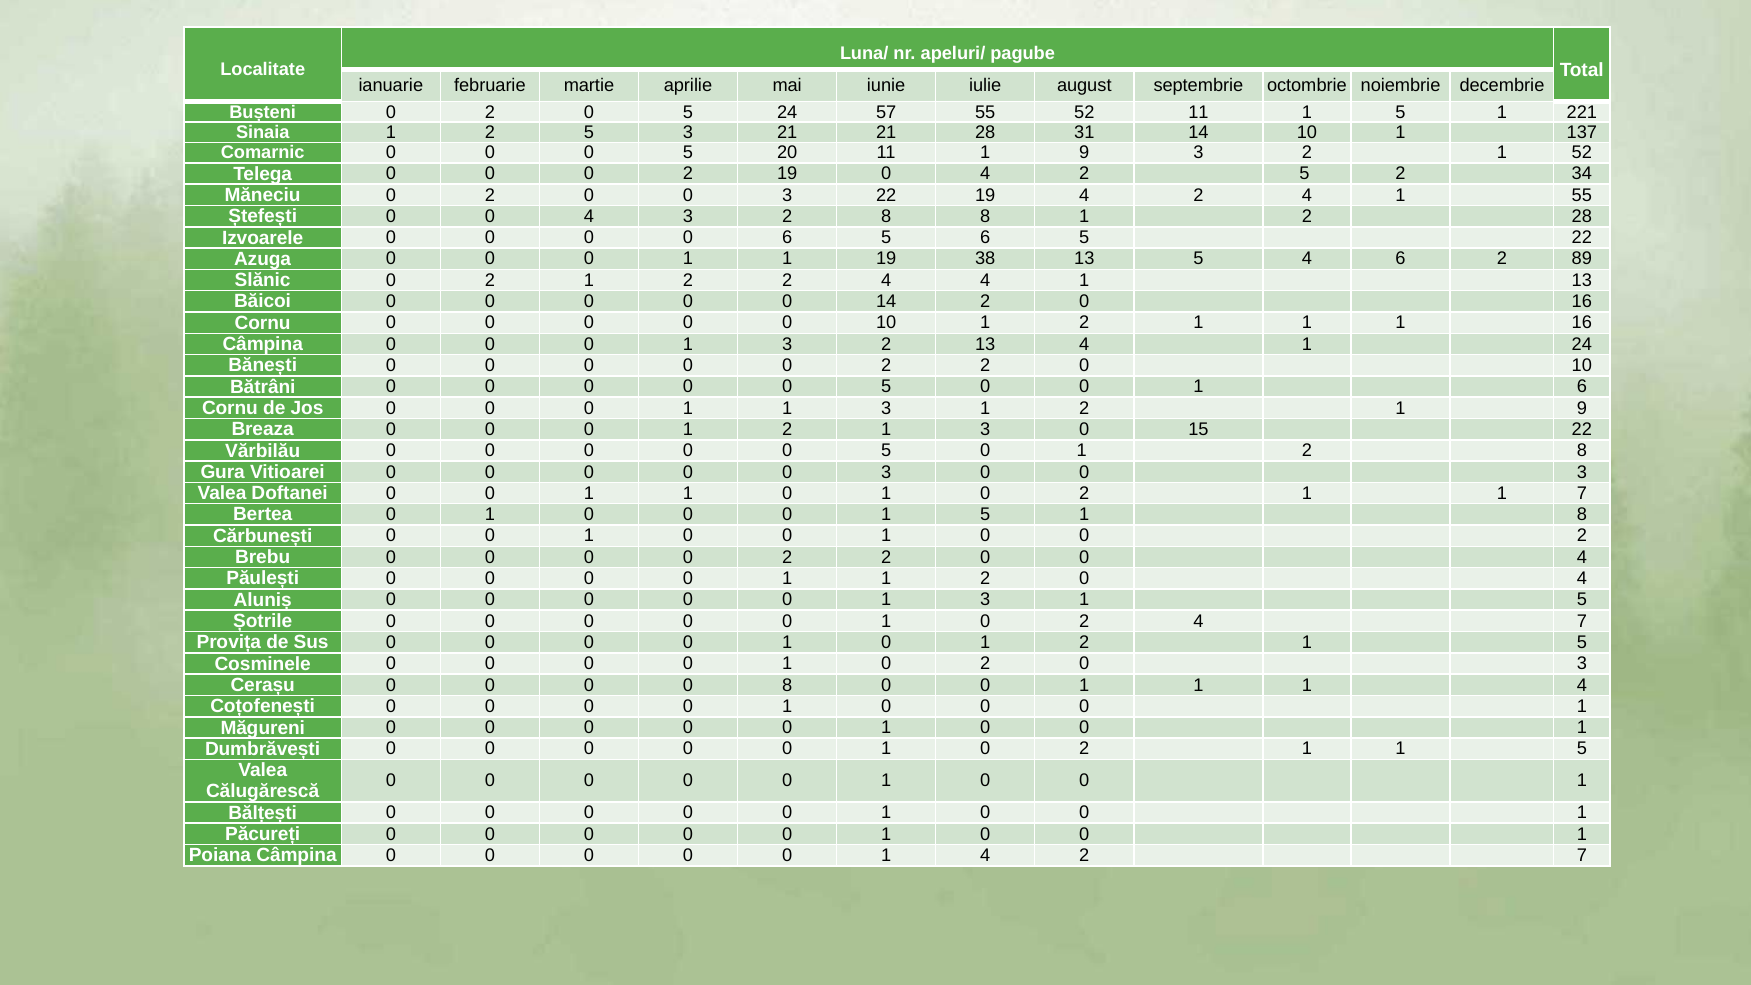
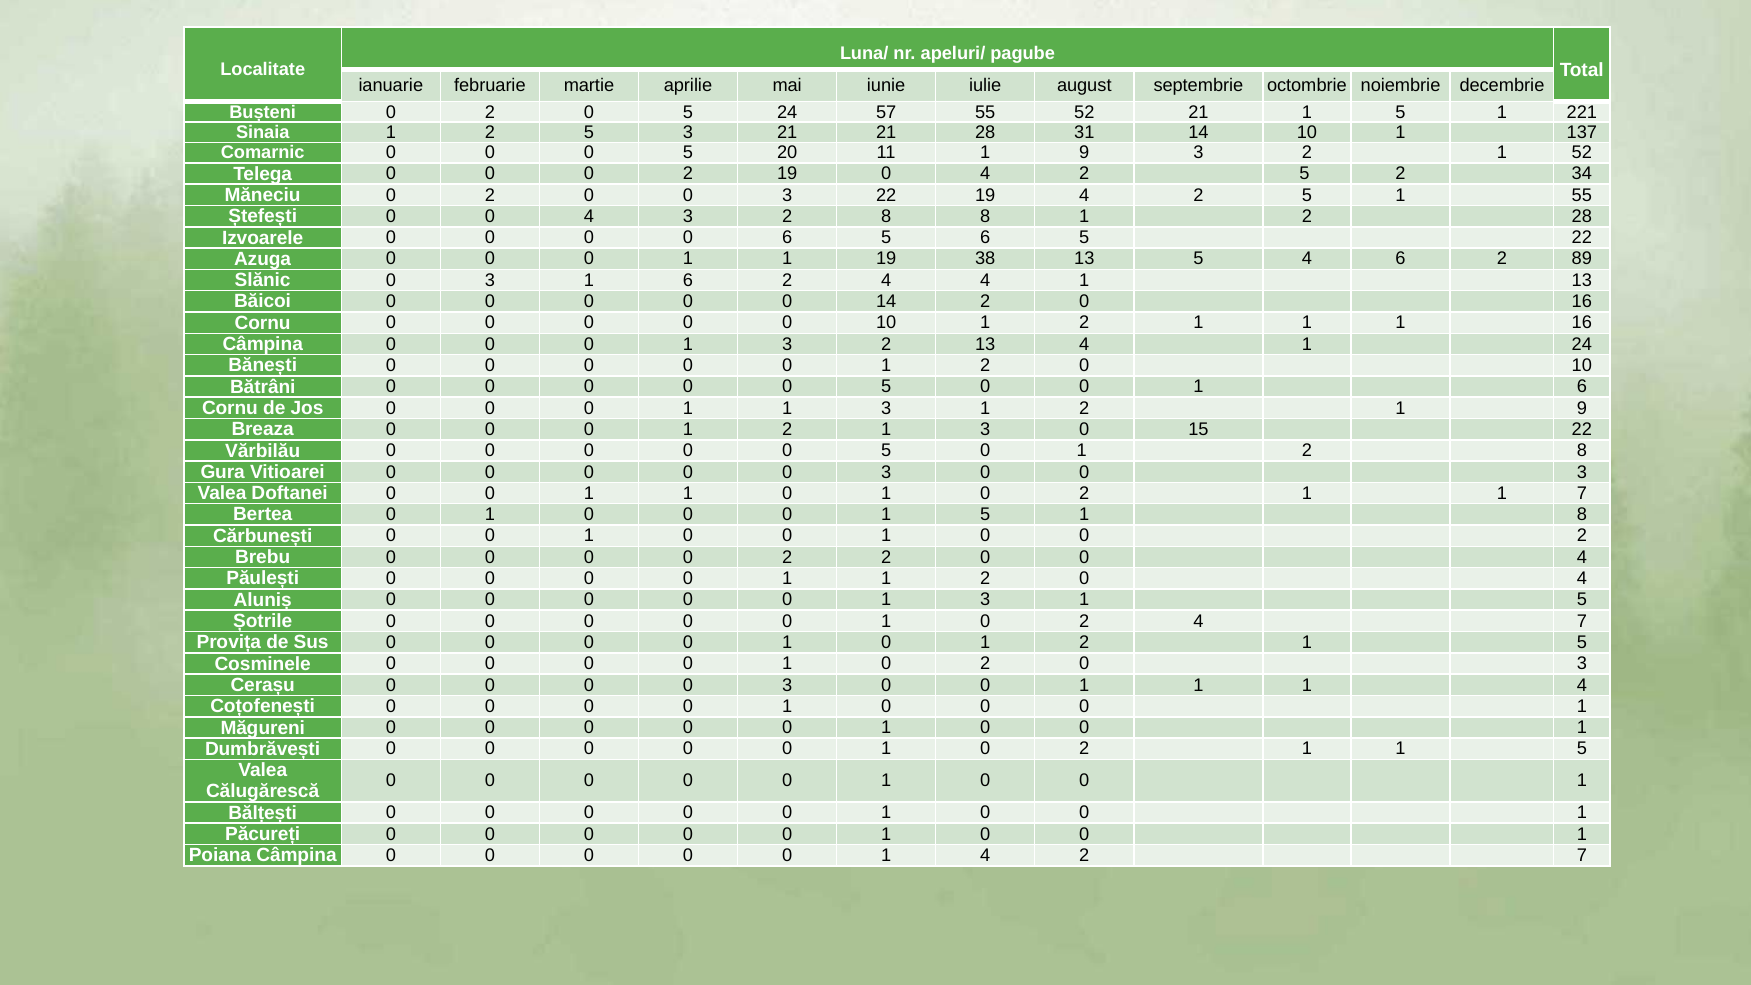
52 11: 11 -> 21
19 4 2 4: 4 -> 5
Slănic 0 2: 2 -> 3
2 at (688, 280): 2 -> 6
2 at (886, 365): 2 -> 1
8 at (787, 685): 8 -> 3
